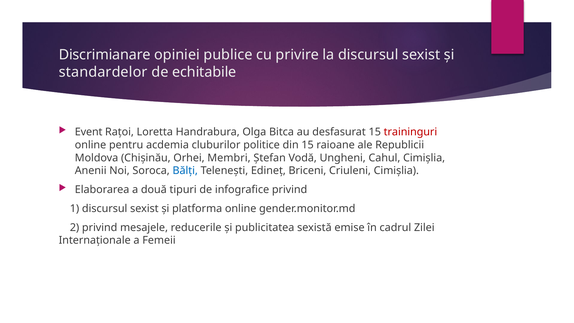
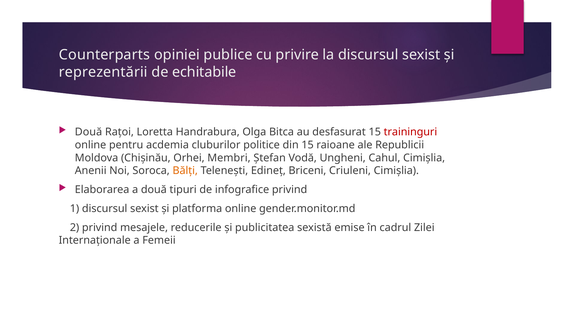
Discrimianare: Discrimianare -> Counterparts
standardelor: standardelor -> reprezentării
Event at (89, 132): Event -> Două
Bălți colour: blue -> orange
